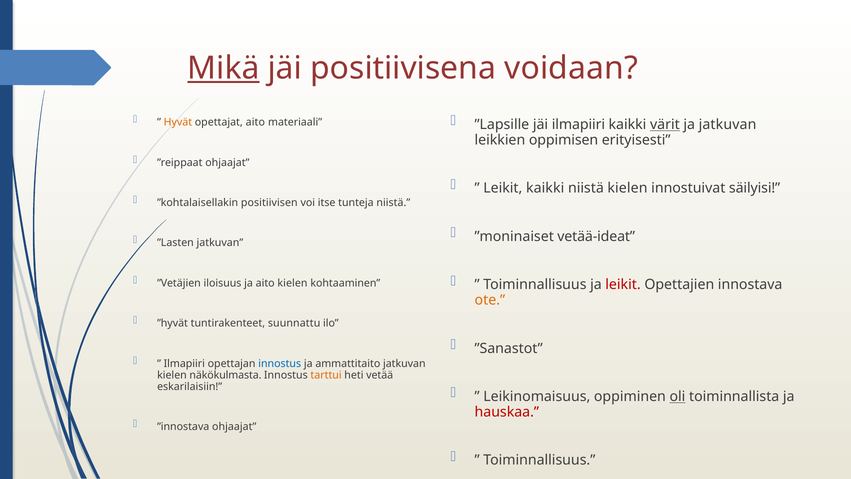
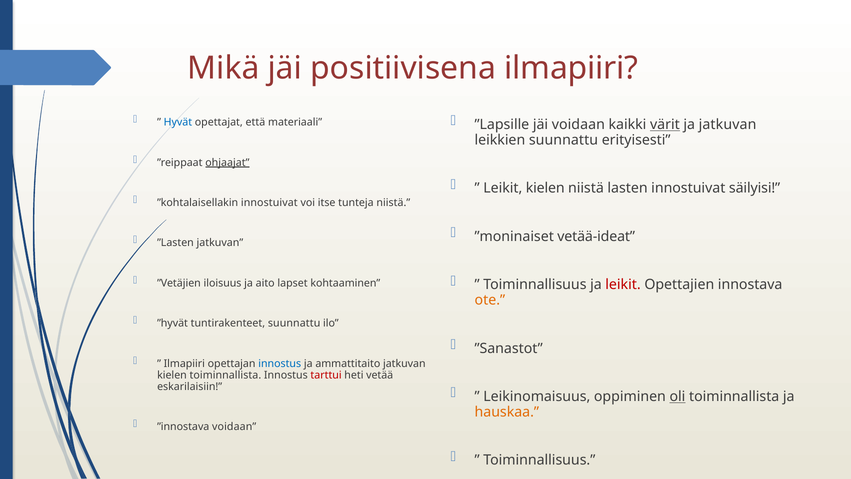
Mikä underline: present -> none
positiivisena voidaan: voidaan -> ilmapiiri
Hyvät colour: orange -> blue
opettajat aito: aito -> että
jäi ilmapiiri: ilmapiiri -> voidaan
leikkien oppimisen: oppimisen -> suunnattu
ohjaajat at (227, 162) underline: none -> present
Leikit kaikki: kaikki -> kielen
niistä kielen: kielen -> lasten
”kohtalaisellakin positiivisen: positiivisen -> innostuivat
aito kielen: kielen -> lapset
kielen näkökulmasta: näkökulmasta -> toiminnallista
tarttui colour: orange -> red
hauskaa colour: red -> orange
”innostava ohjaajat: ohjaajat -> voidaan
